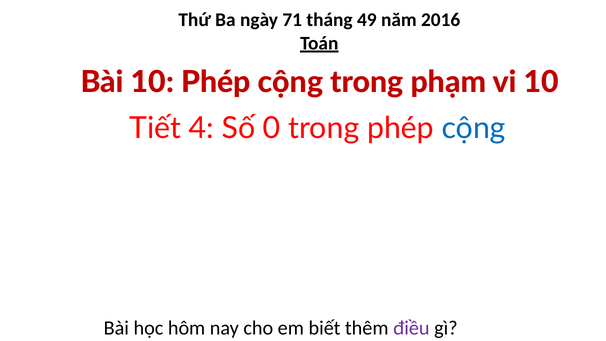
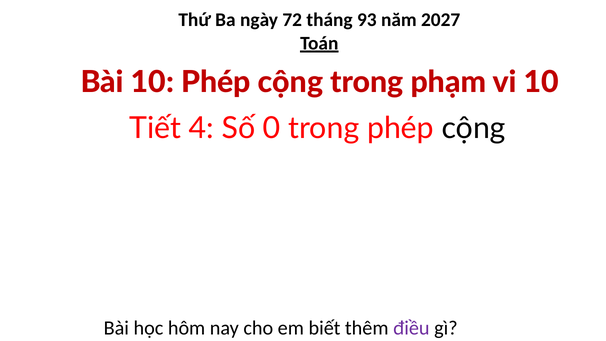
71: 71 -> 72
49: 49 -> 93
2016: 2016 -> 2027
cộng at (474, 128) colour: blue -> black
